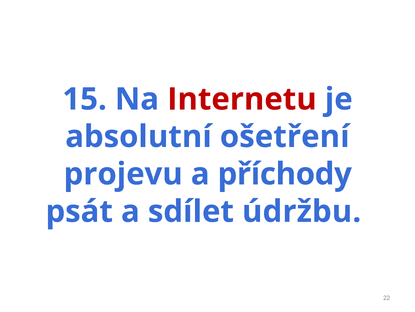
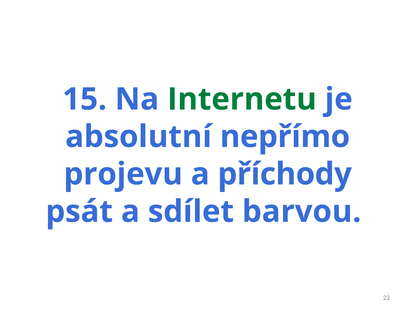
Internetu colour: red -> green
ošetření: ošetření -> nepřímo
údržbu: údržbu -> barvou
